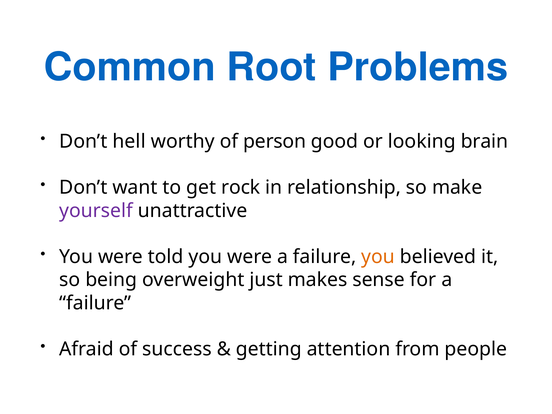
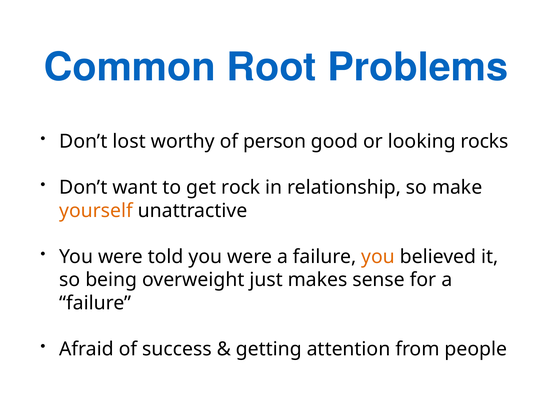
hell: hell -> lost
brain: brain -> rocks
yourself colour: purple -> orange
